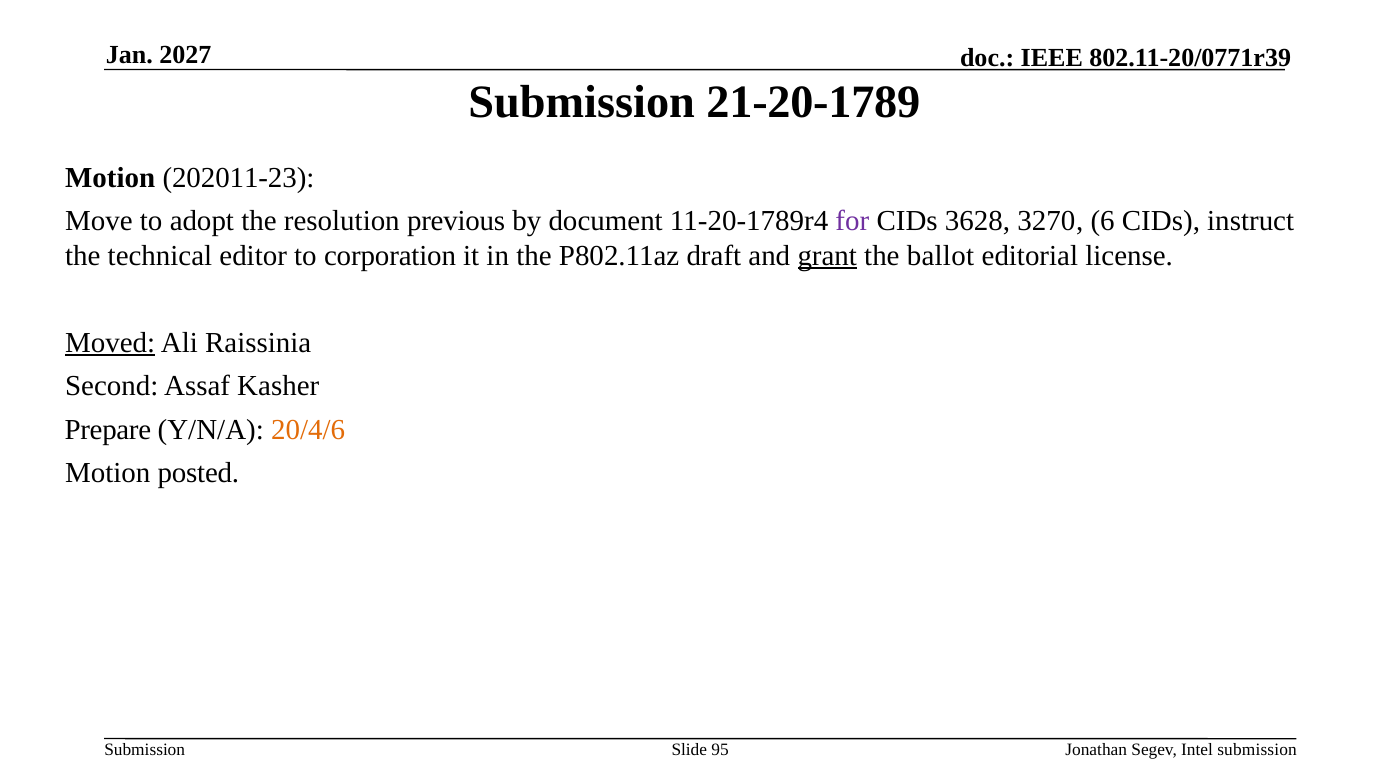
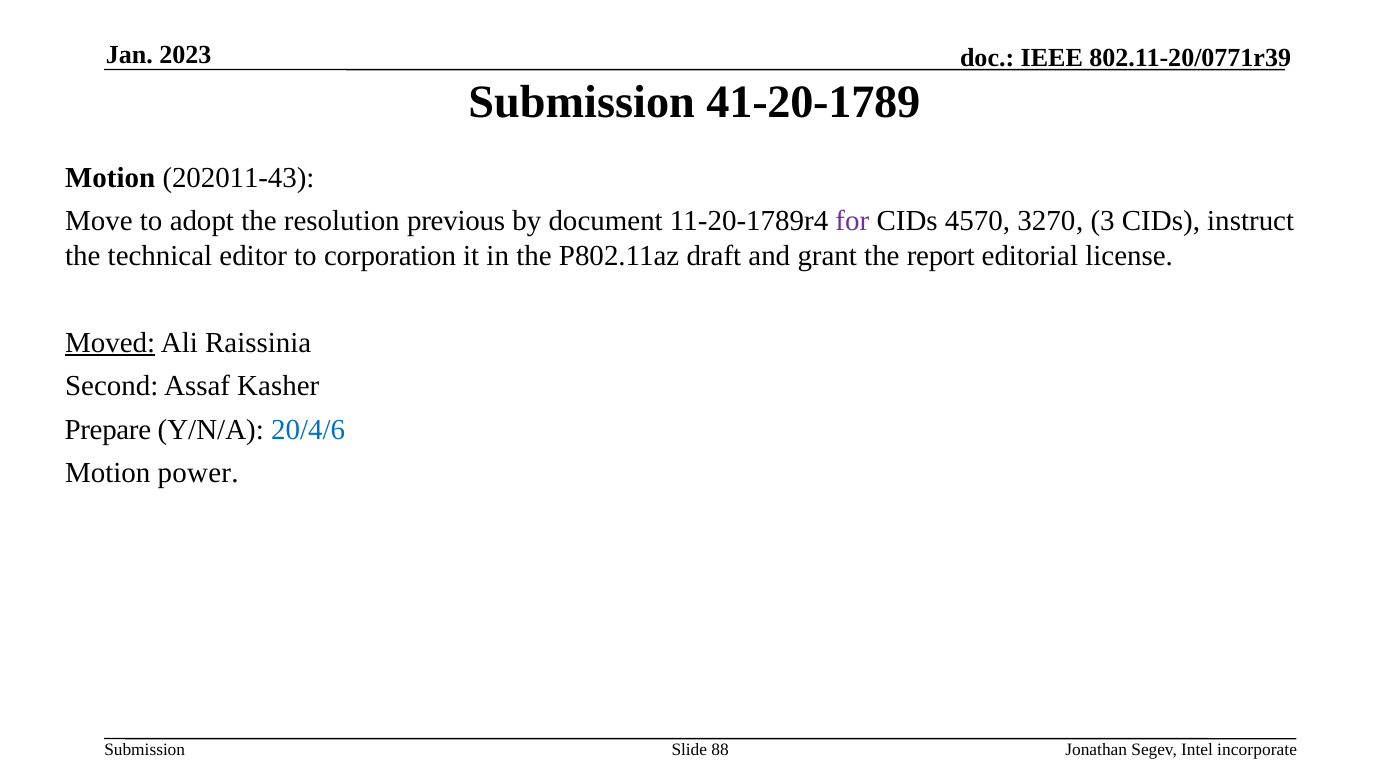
2027: 2027 -> 2023
21-20-1789: 21-20-1789 -> 41-20-1789
202011-23: 202011-23 -> 202011-43
3628: 3628 -> 4570
6: 6 -> 3
grant underline: present -> none
ballot: ballot -> report
20/4/6 colour: orange -> blue
posted: posted -> power
95: 95 -> 88
Intel submission: submission -> incorporate
